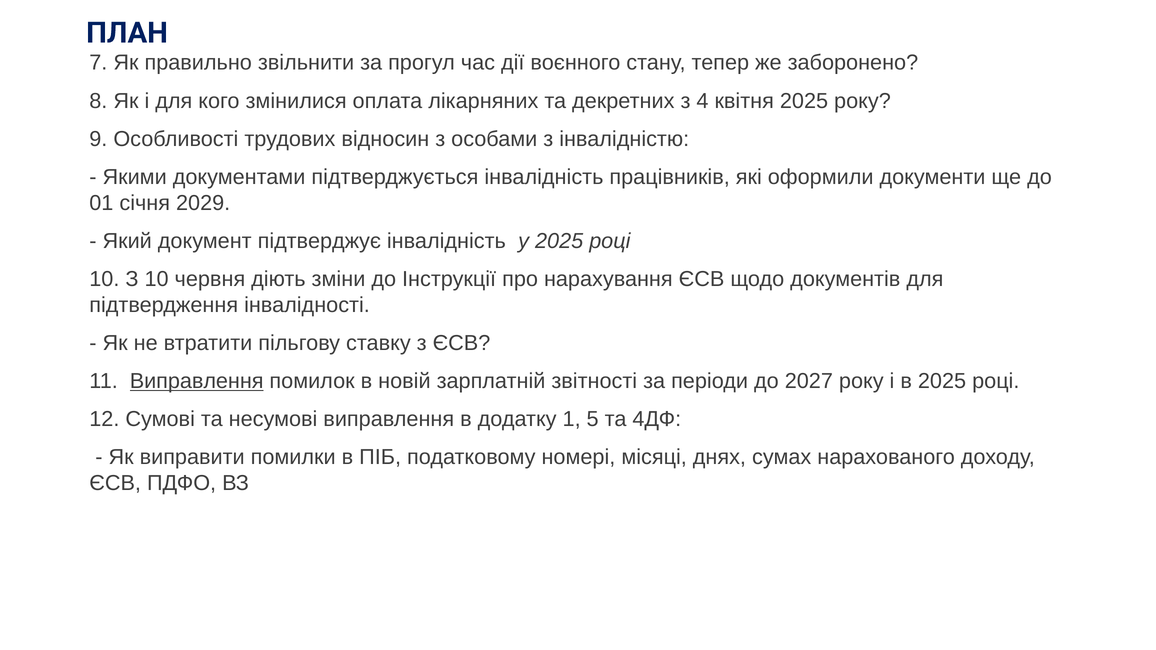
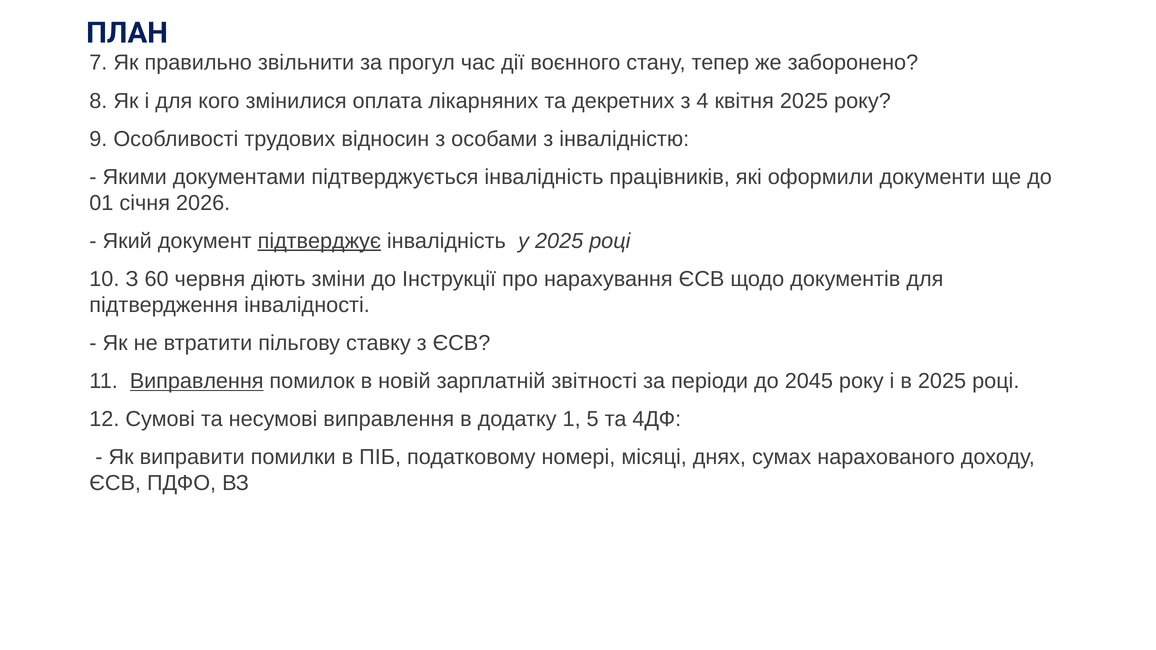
2029: 2029 -> 2026
підтверджує underline: none -> present
З 10: 10 -> 60
2027: 2027 -> 2045
